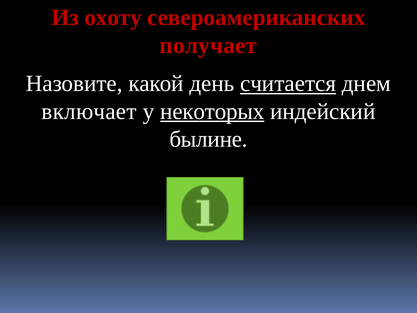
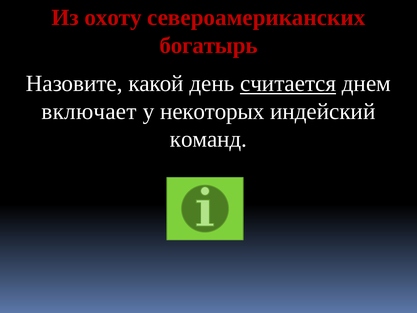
получает: получает -> богатырь
некоторых underline: present -> none
былине: былине -> команд
